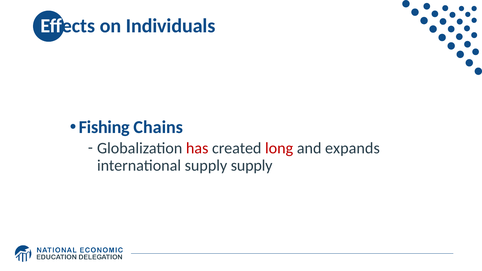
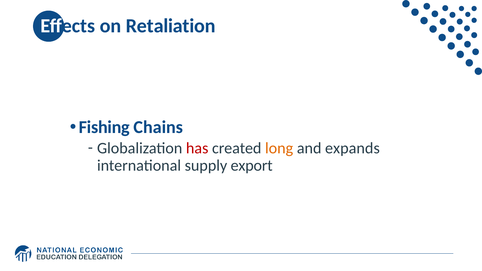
Individuals: Individuals -> Retaliation
long colour: red -> orange
supply supply: supply -> export
